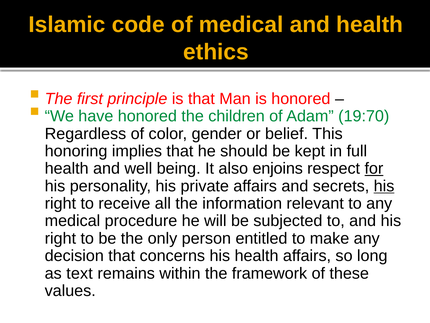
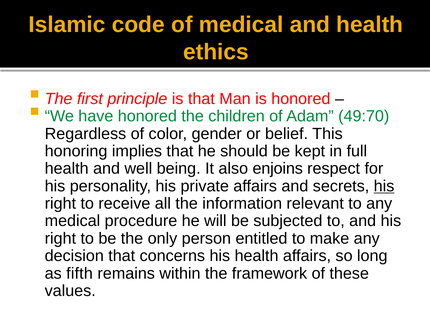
19:70: 19:70 -> 49:70
for underline: present -> none
text: text -> fifth
